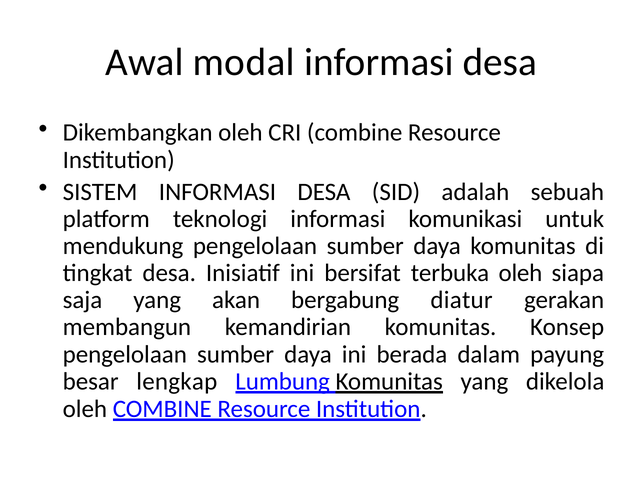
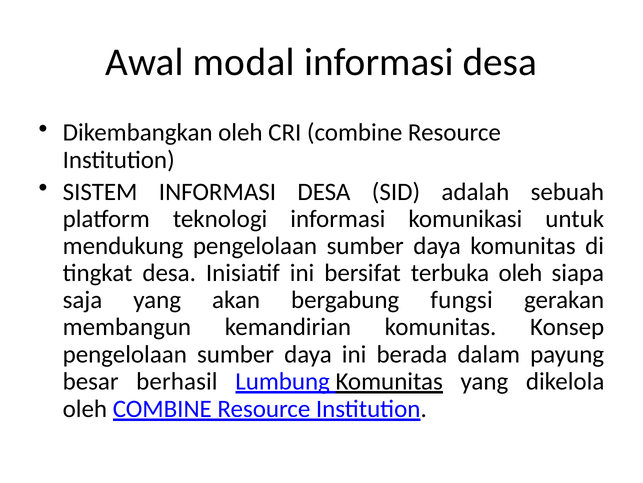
diatur: diatur -> fungsi
lengkap: lengkap -> berhasil
